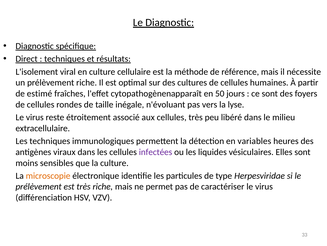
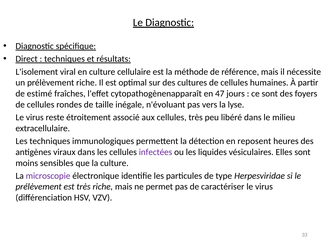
50: 50 -> 47
variables: variables -> reposent
microscopie colour: orange -> purple
